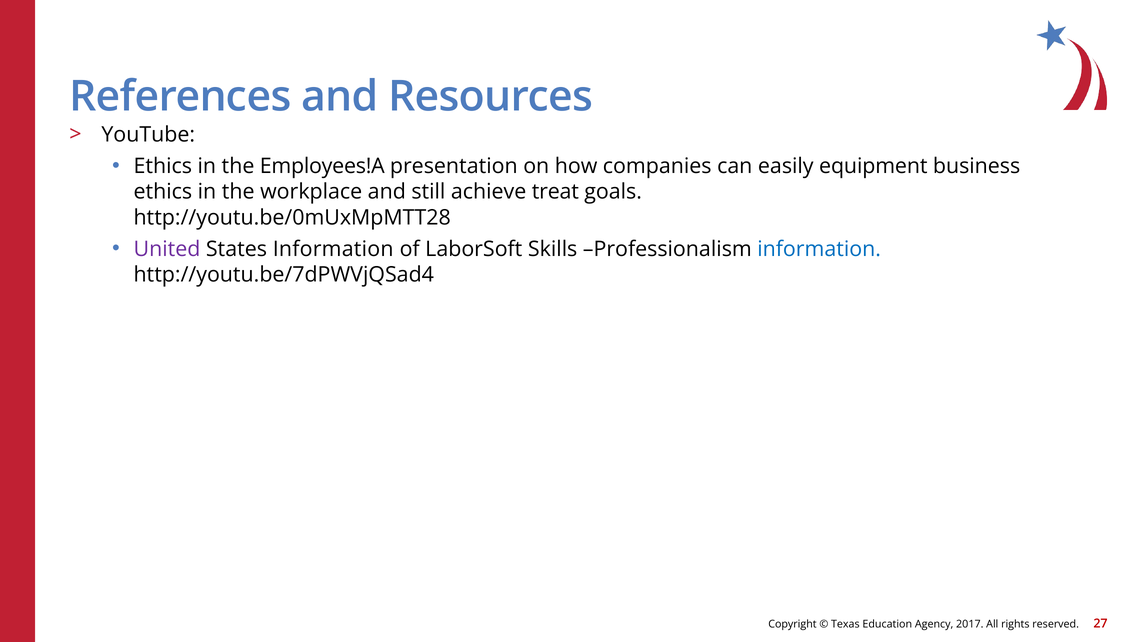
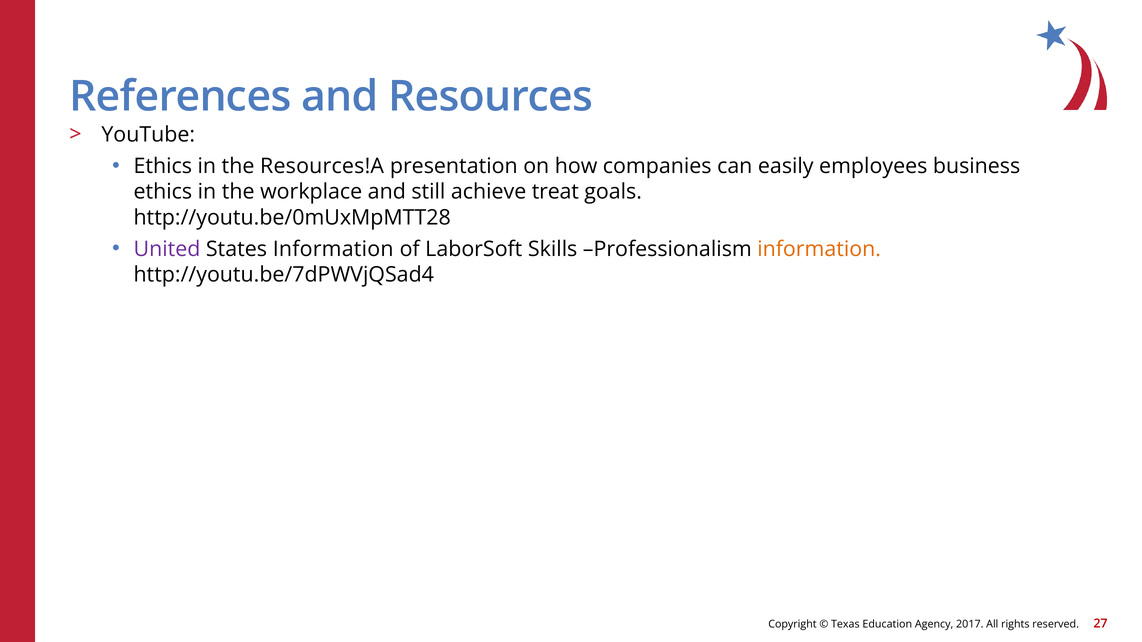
Employees!A: Employees!A -> Resources!A
equipment: equipment -> employees
information at (819, 249) colour: blue -> orange
